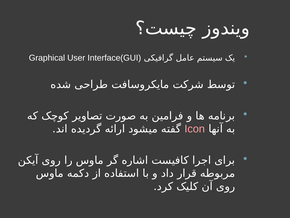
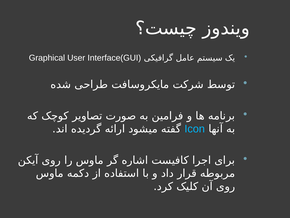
Icon colour: pink -> light blue
